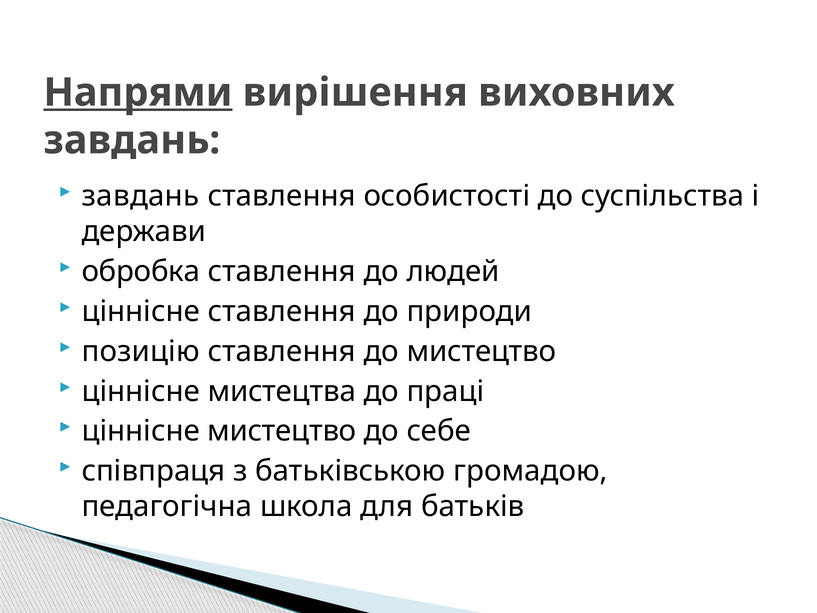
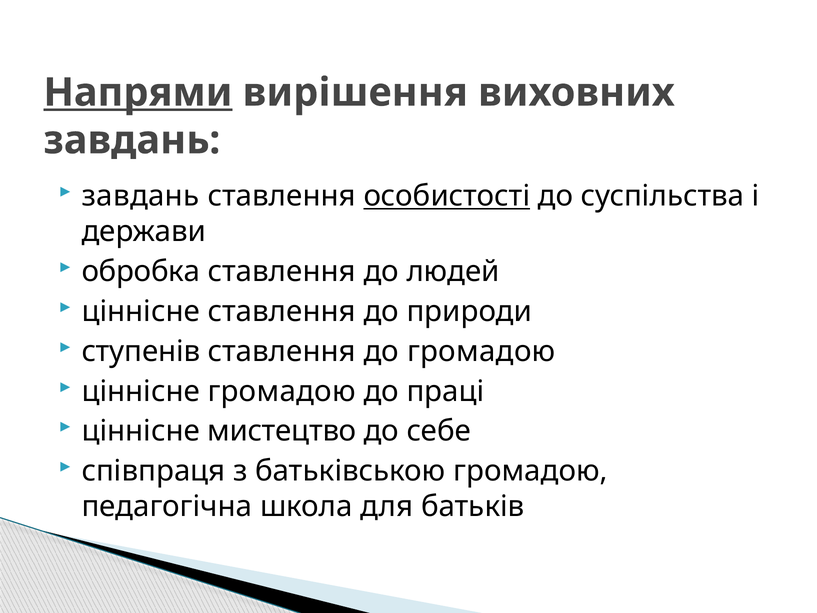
особистості underline: none -> present
позицію: позицію -> ступенів
до мистецтво: мистецтво -> громадою
ціннісне мистецтва: мистецтва -> громадою
